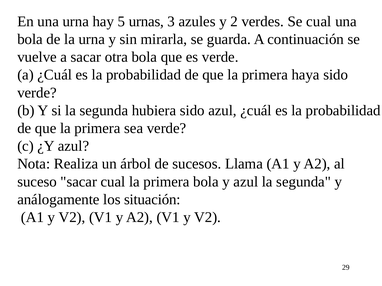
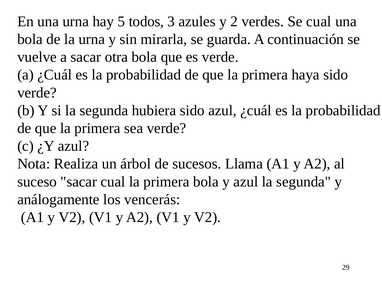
urnas: urnas -> todos
situación: situación -> vencerás
